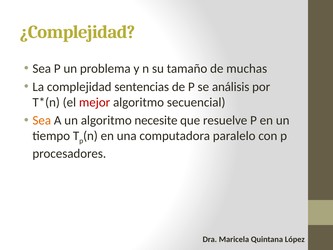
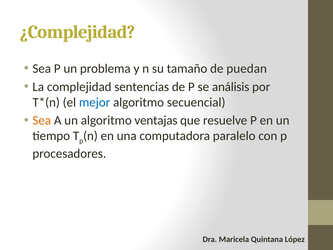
muchas: muchas -> puedan
mejor colour: red -> blue
necesite: necesite -> ventajas
